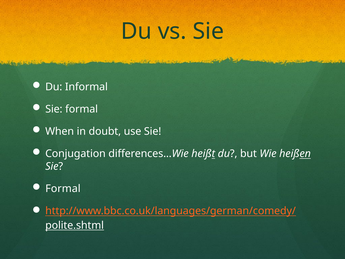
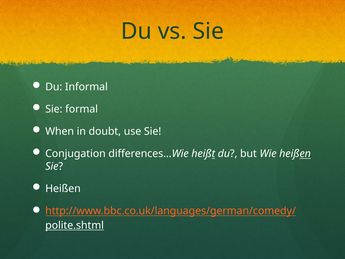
Formal at (63, 188): Formal -> Heißen
